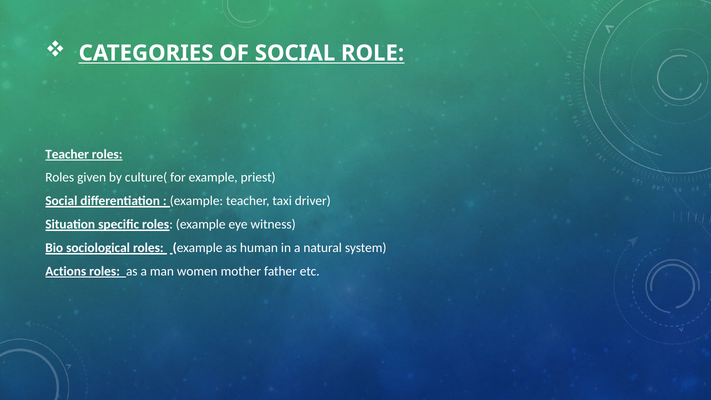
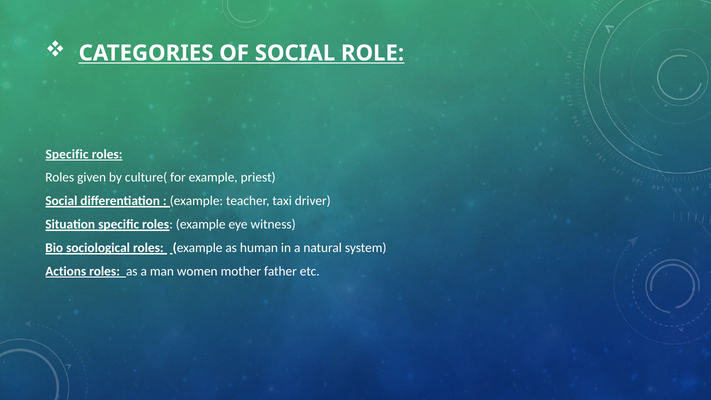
Teacher at (67, 154): Teacher -> Specific
